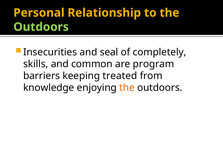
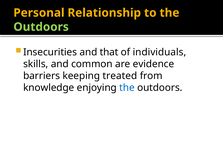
seal: seal -> that
completely: completely -> individuals
program: program -> evidence
the at (127, 88) colour: orange -> blue
